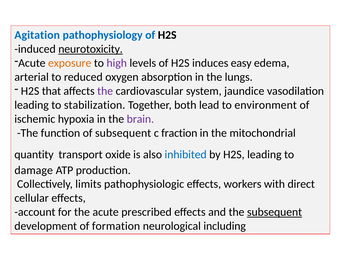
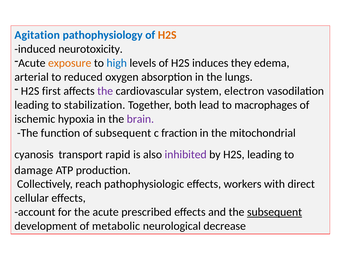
H2S at (167, 35) colour: black -> orange
neurotoxicity underline: present -> none
high colour: purple -> blue
easy: easy -> they
that: that -> first
jaundice: jaundice -> electron
environment: environment -> macrophages
quantity: quantity -> cyanosis
oxide: oxide -> rapid
inhibited colour: blue -> purple
limits: limits -> reach
formation: formation -> metabolic
including: including -> decrease
